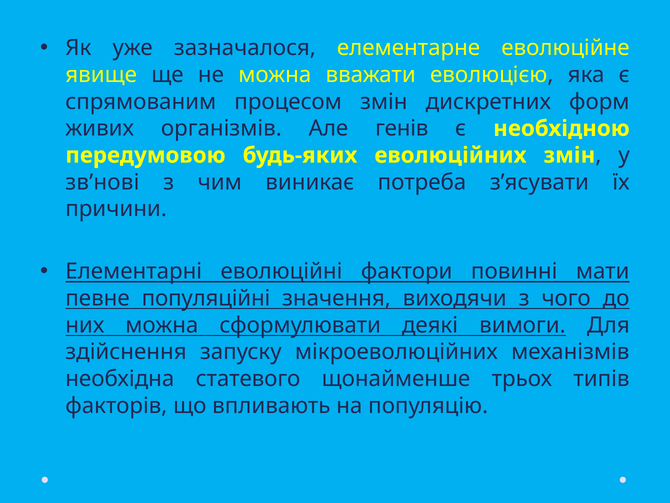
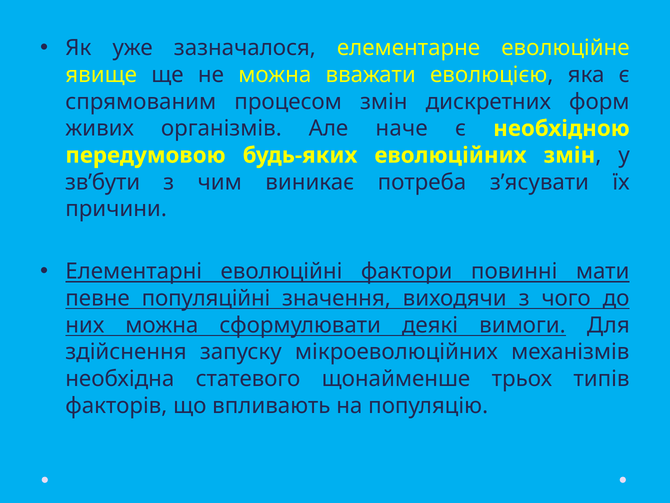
генів: генів -> наче
зв’нові: зв’нові -> зв’бути
